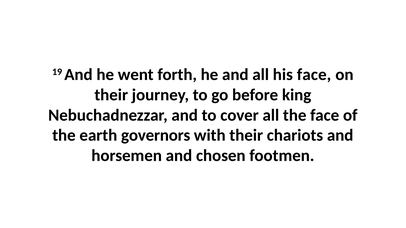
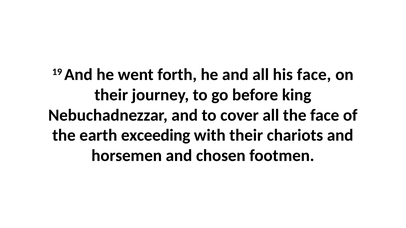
governors: governors -> exceeding
